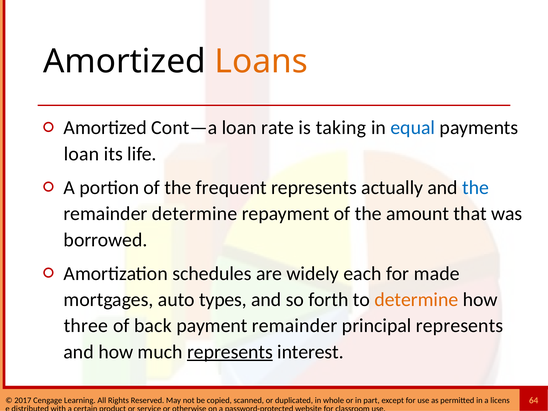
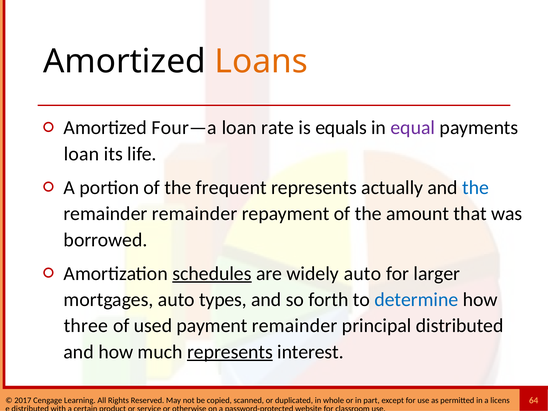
Cont—a: Cont—a -> Four—a
taking: taking -> equals
equal colour: blue -> purple
remainder determine: determine -> remainder
schedules underline: none -> present
widely each: each -> auto
made: made -> larger
determine at (416, 300) colour: orange -> blue
back: back -> used
principal represents: represents -> distributed
